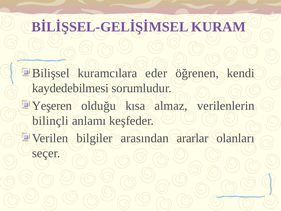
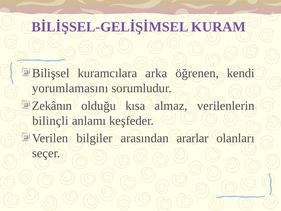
eder: eder -> arka
kaydedebilmesi: kaydedebilmesi -> yorumlamasını
Yeşeren: Yeşeren -> Zekânın
